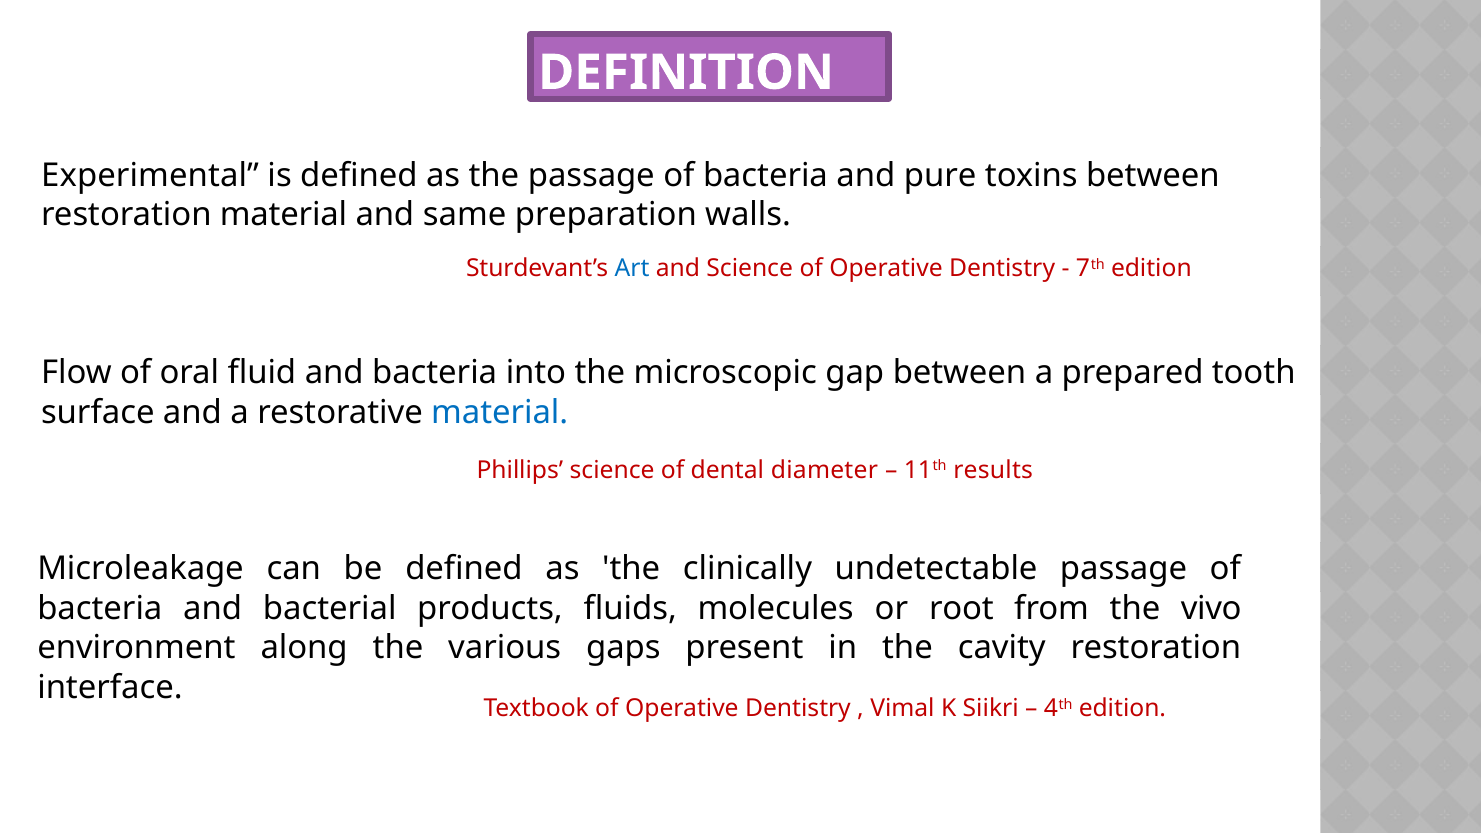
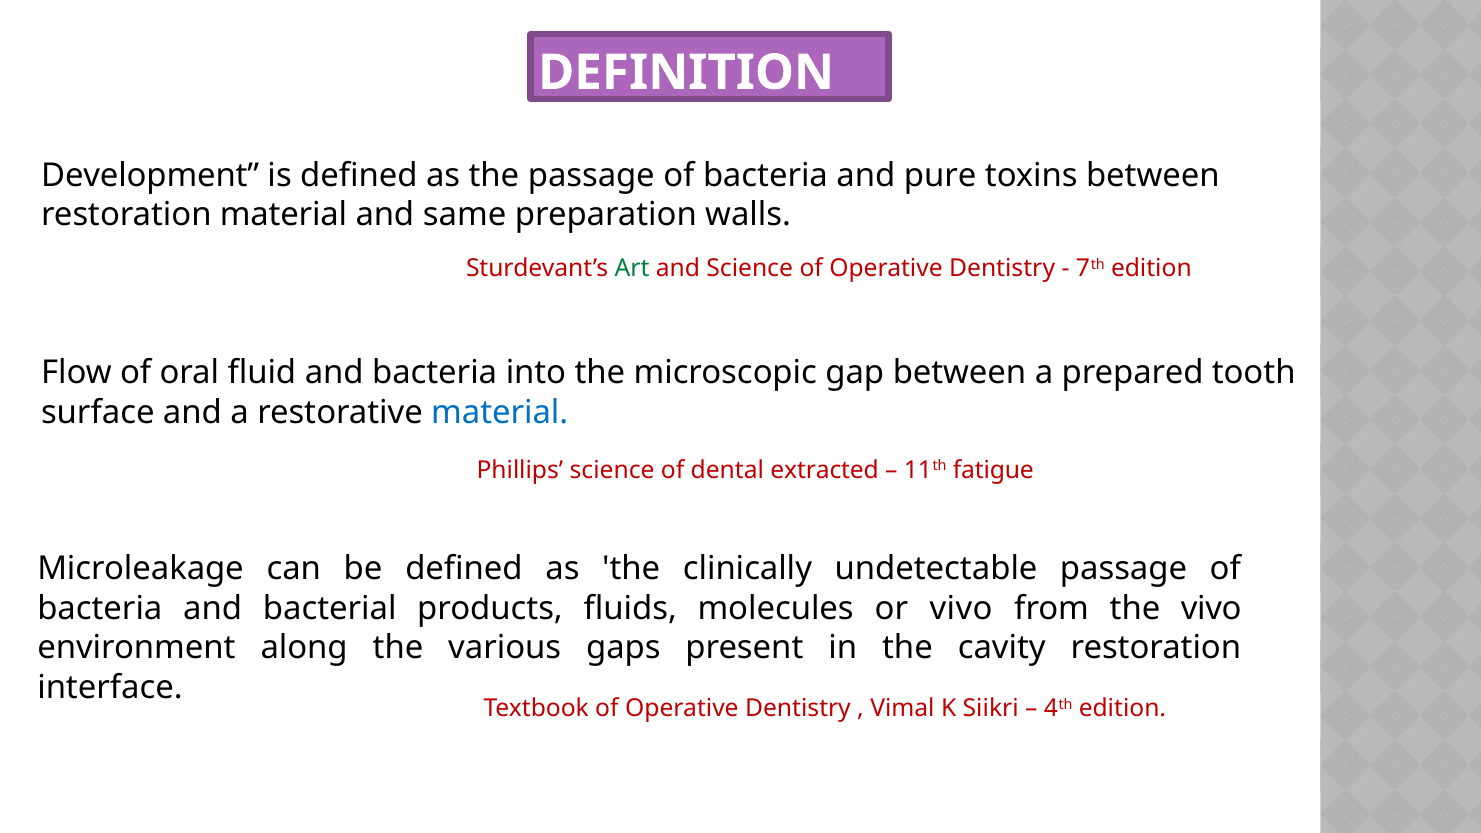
Experimental: Experimental -> Development
Art colour: blue -> green
diameter: diameter -> extracted
results: results -> fatigue
or root: root -> vivo
